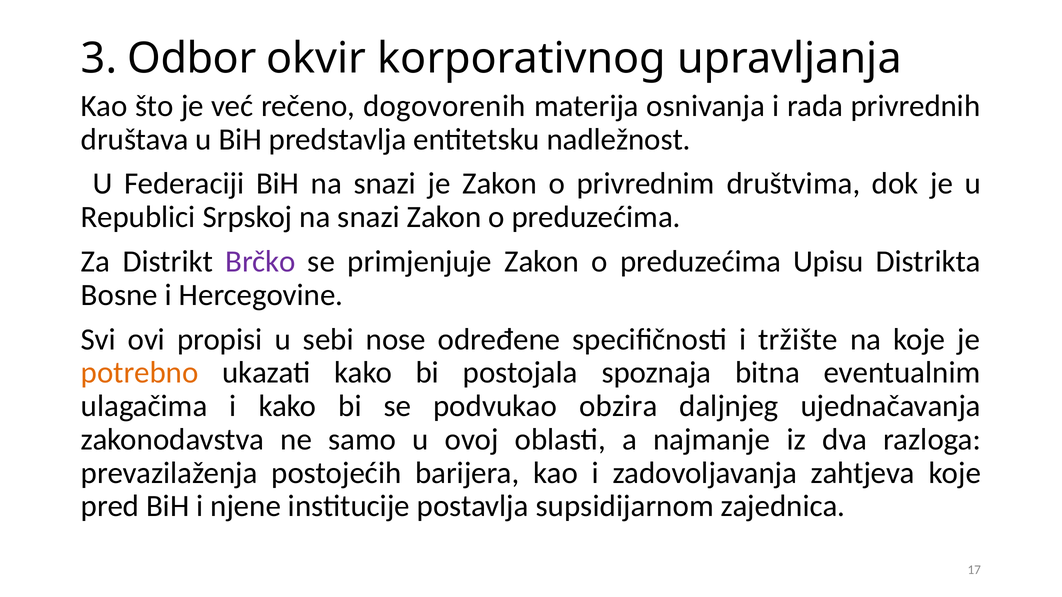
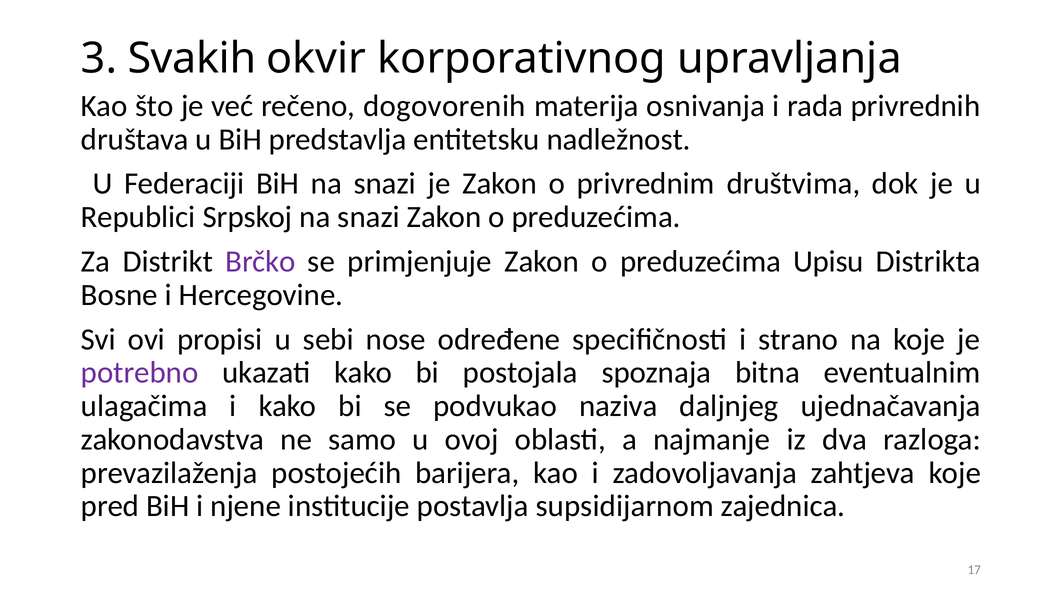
Odbor: Odbor -> Svakih
tržište: tržište -> strano
potrebno colour: orange -> purple
obzira: obzira -> naziva
